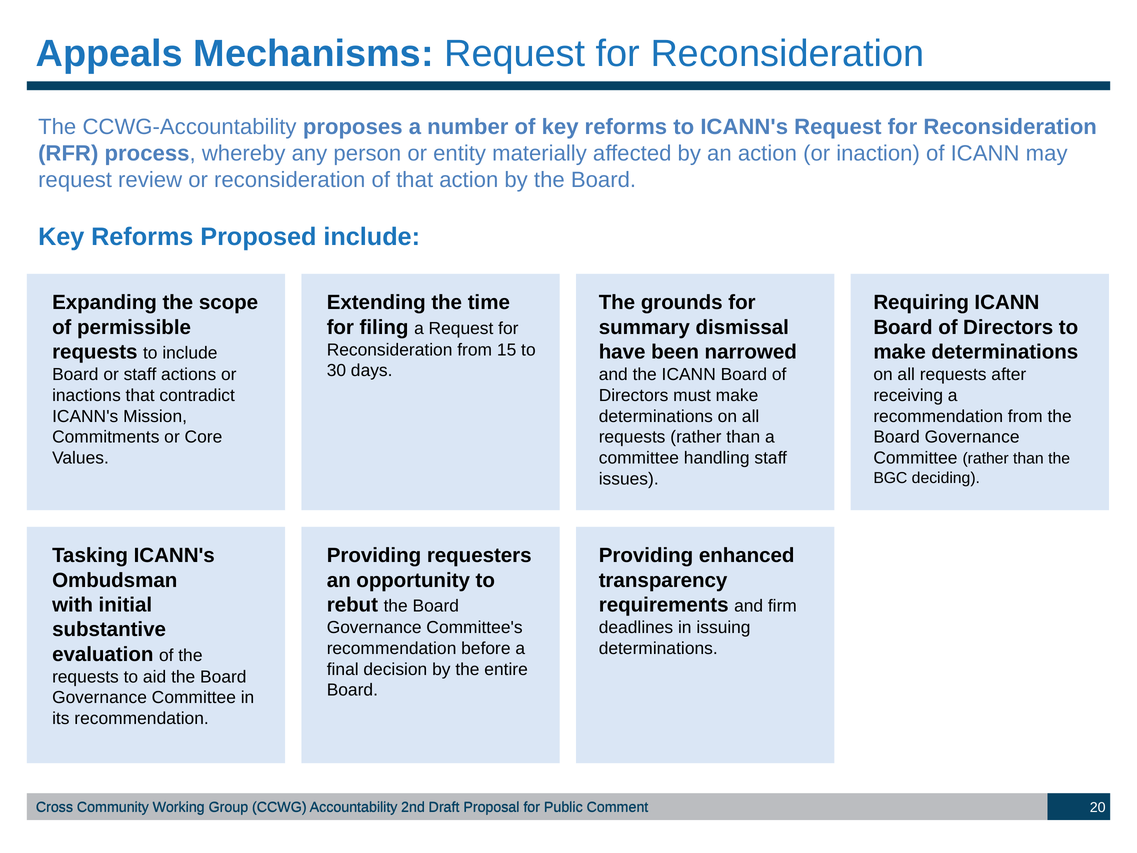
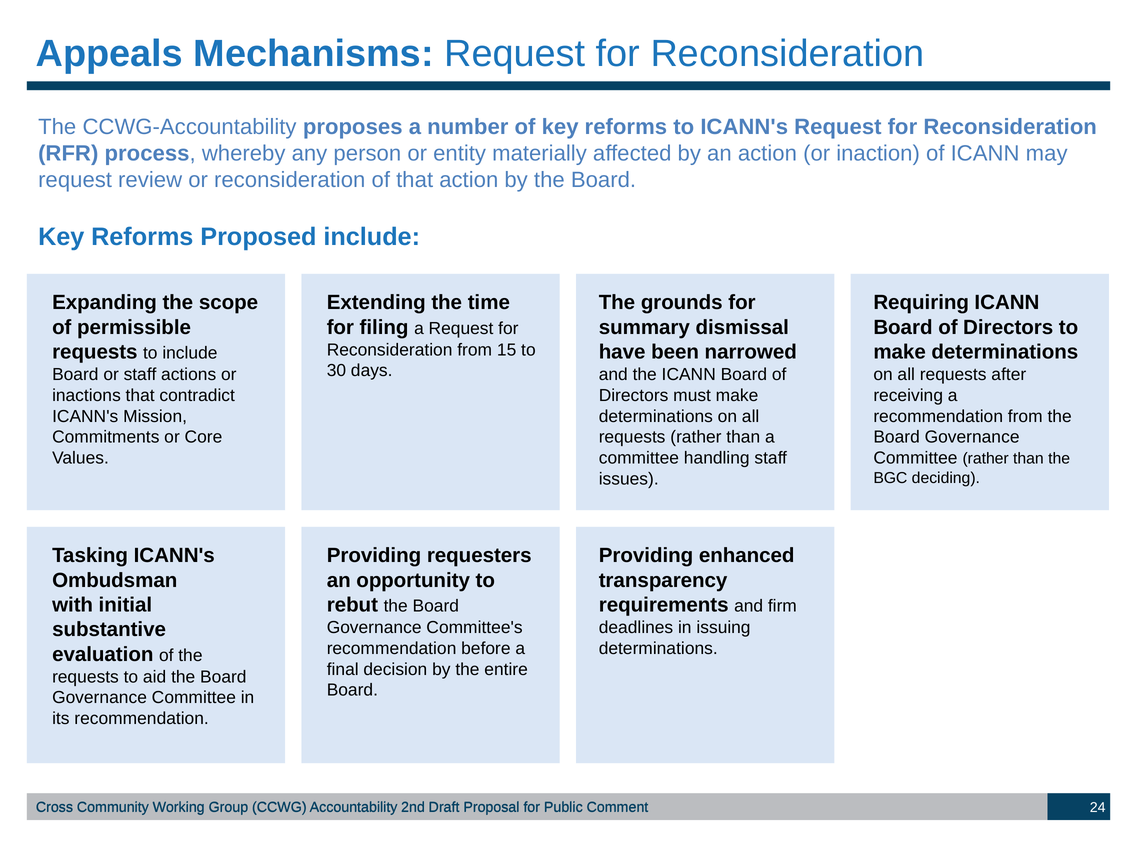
20: 20 -> 24
